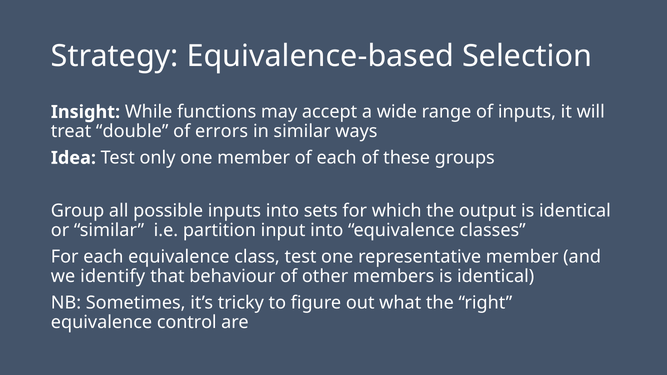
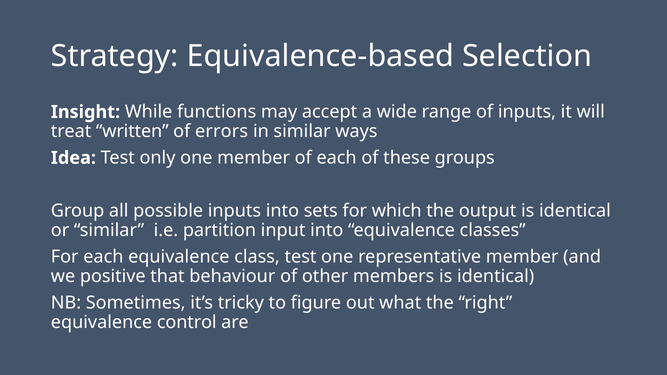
double: double -> written
identify: identify -> positive
